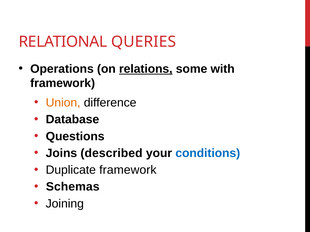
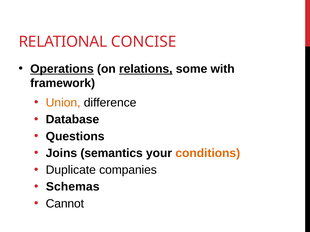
QUERIES: QUERIES -> CONCISE
Operations underline: none -> present
described: described -> semantics
conditions colour: blue -> orange
Duplicate framework: framework -> companies
Joining: Joining -> Cannot
